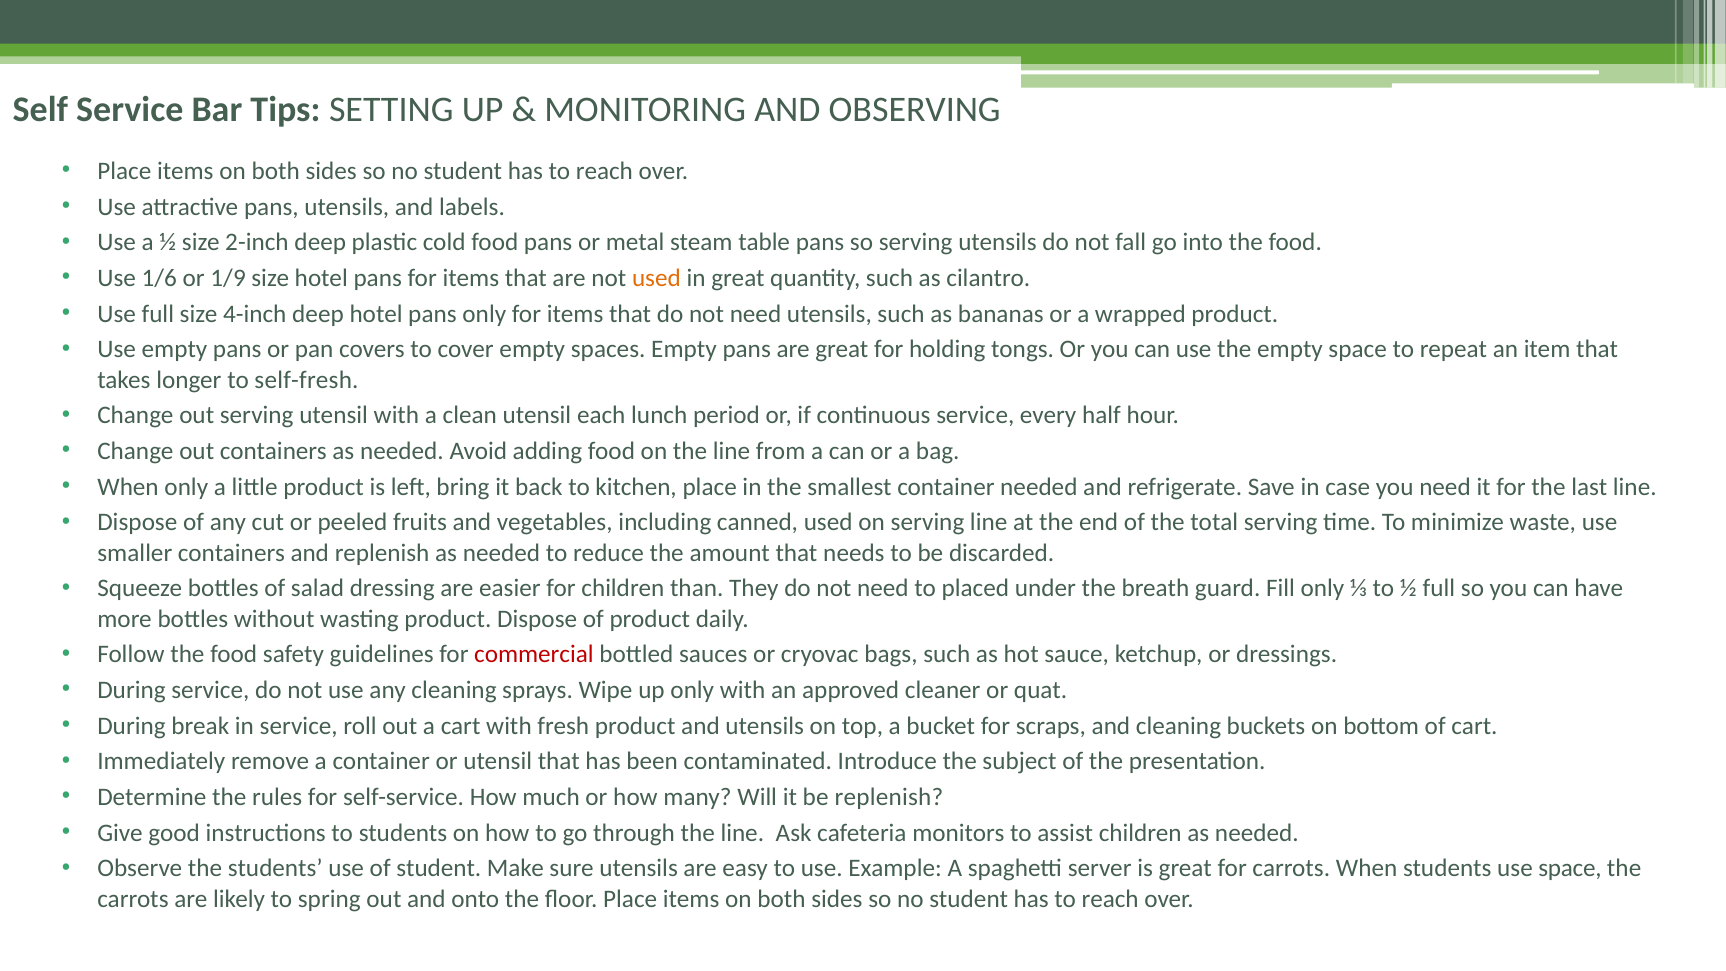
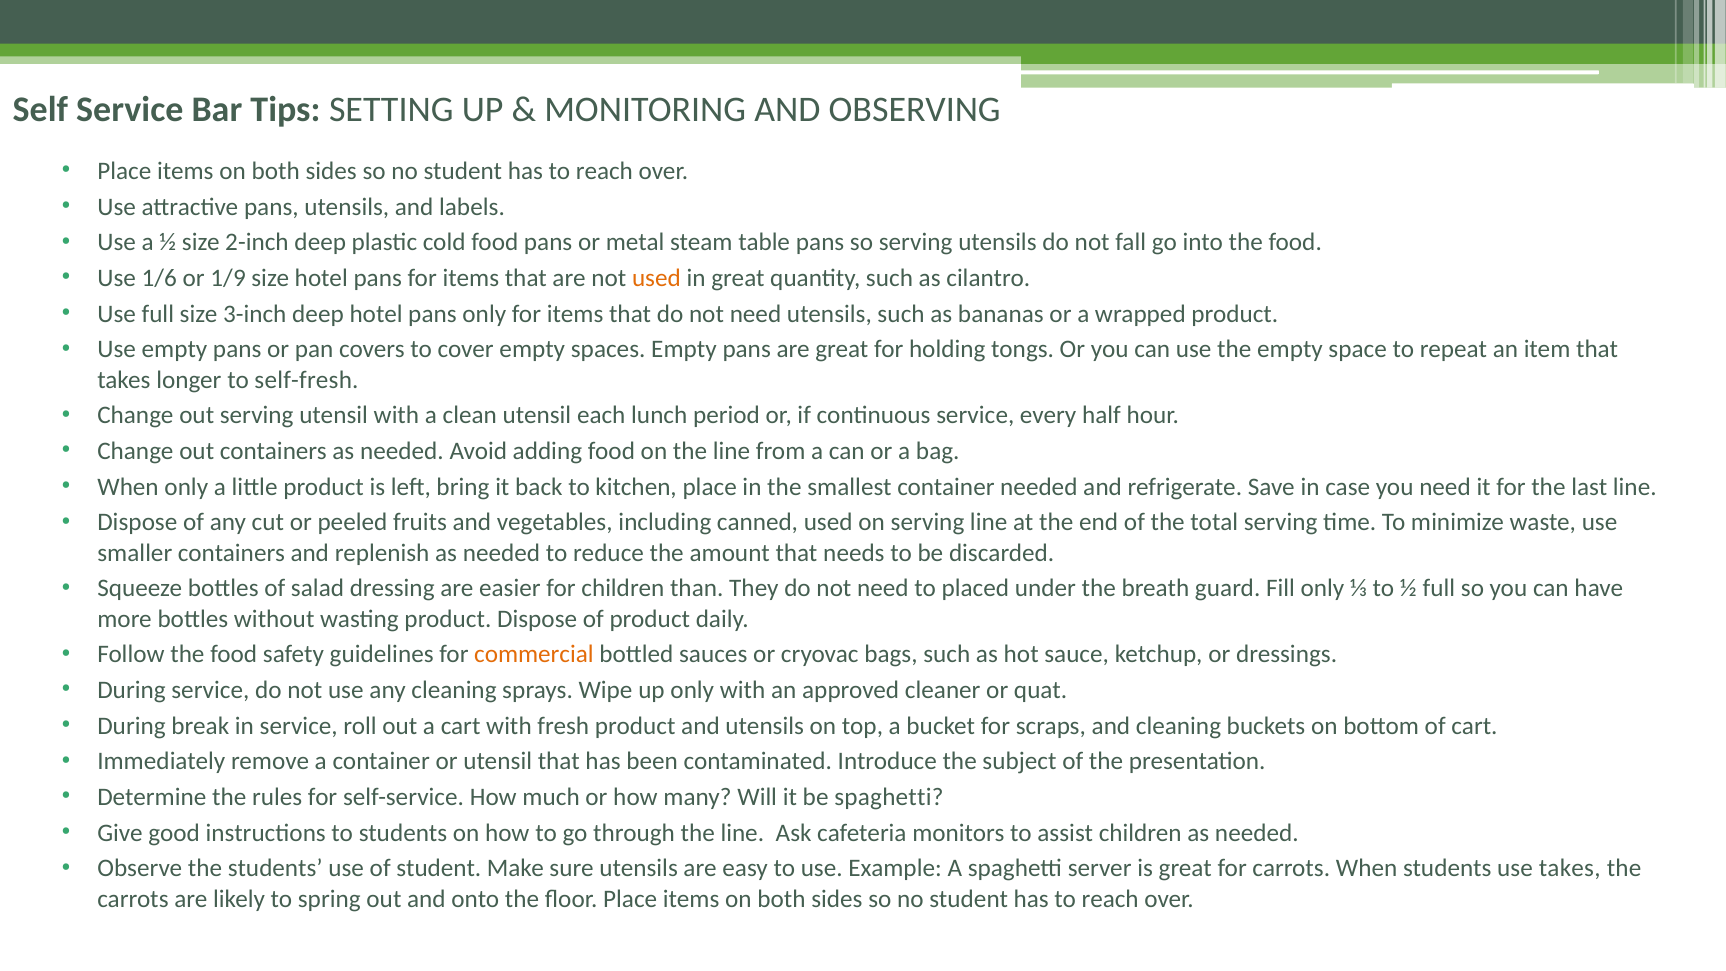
4-inch: 4-inch -> 3-inch
commercial colour: red -> orange
be replenish: replenish -> spaghetti
use space: space -> takes
